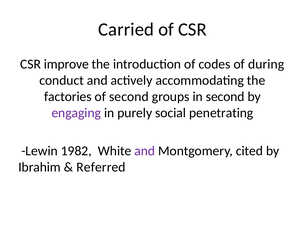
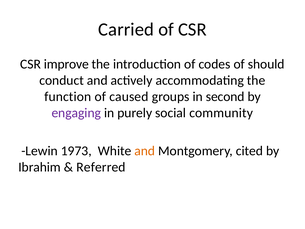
during: during -> should
factories: factories -> function
of second: second -> caused
penetrating: penetrating -> community
1982: 1982 -> 1973
and at (145, 151) colour: purple -> orange
